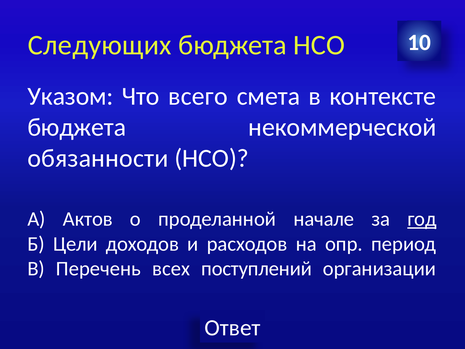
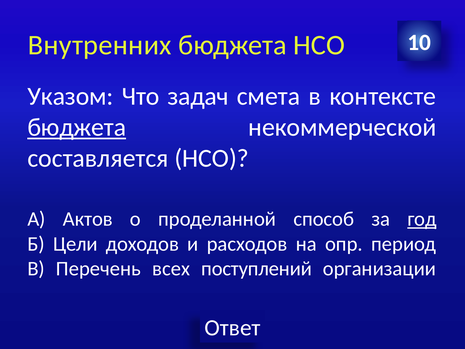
Следующих: Следующих -> Внутренних
всего: всего -> задач
бюджета at (77, 127) underline: none -> present
обязанности: обязанности -> составляется
начале: начале -> способ
